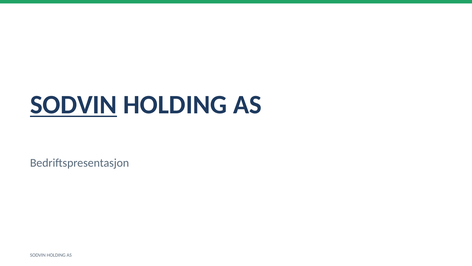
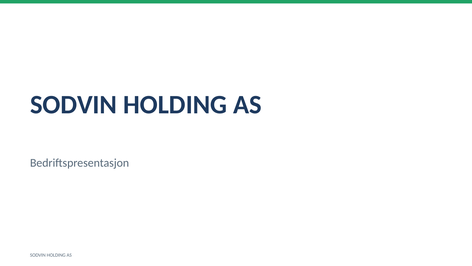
SODVIN at (74, 105) underline: present -> none
